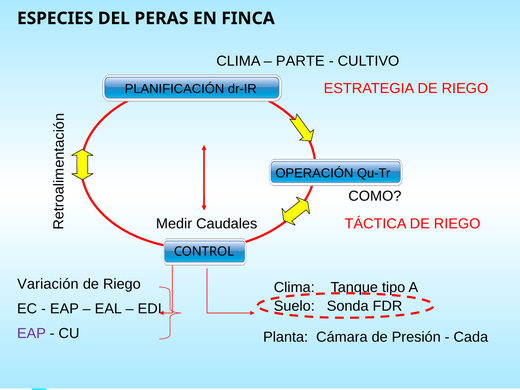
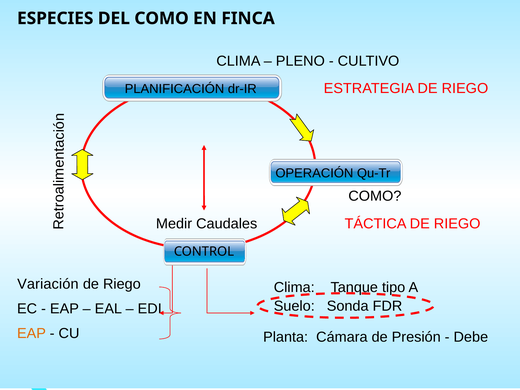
DEL PERAS: PERAS -> COMO
PARTE: PARTE -> PLENO
EAP at (31, 333) colour: purple -> orange
Cada: Cada -> Debe
